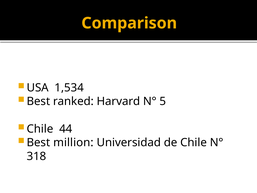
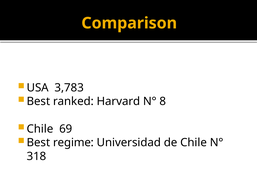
1,534: 1,534 -> 3,783
5: 5 -> 8
44: 44 -> 69
million: million -> regime
